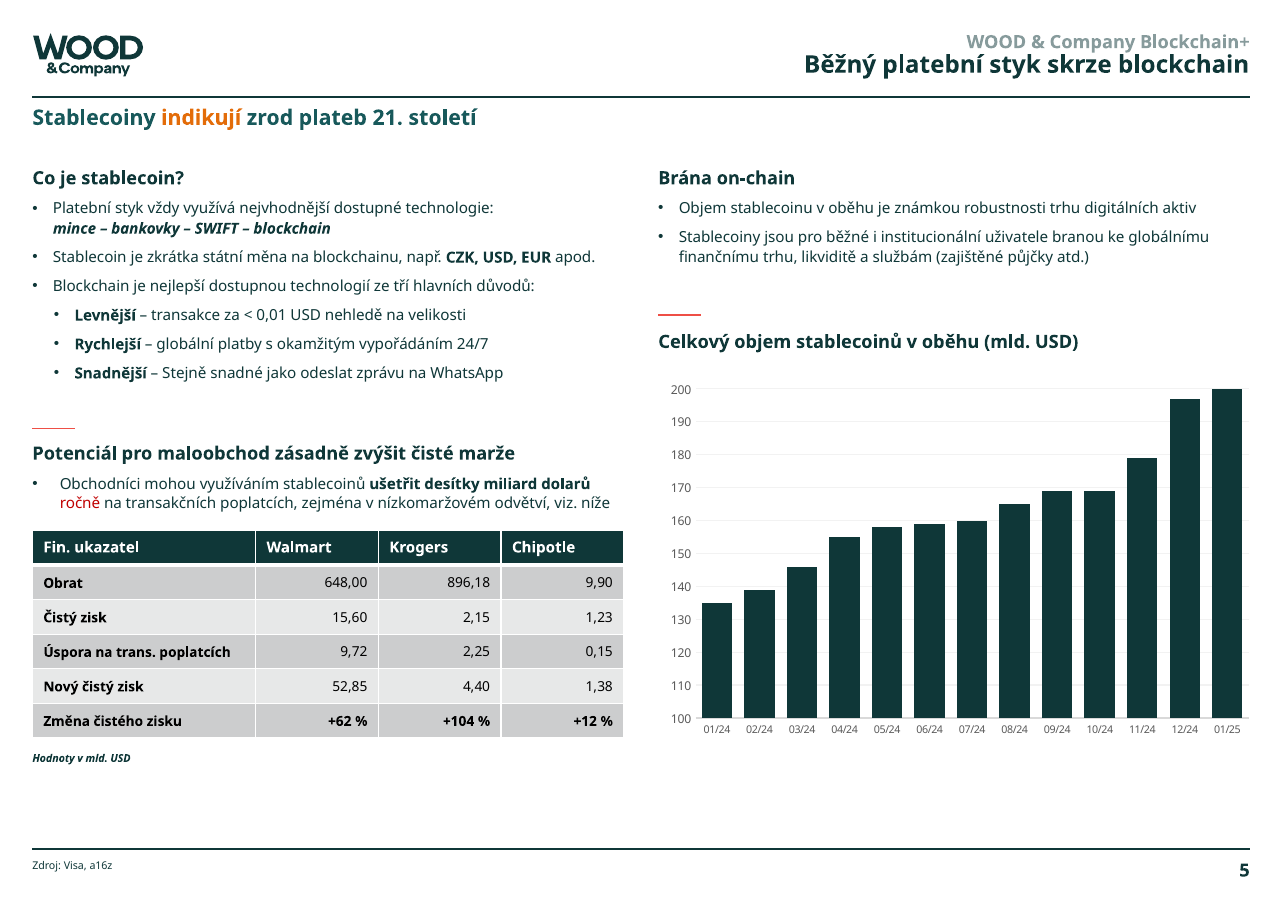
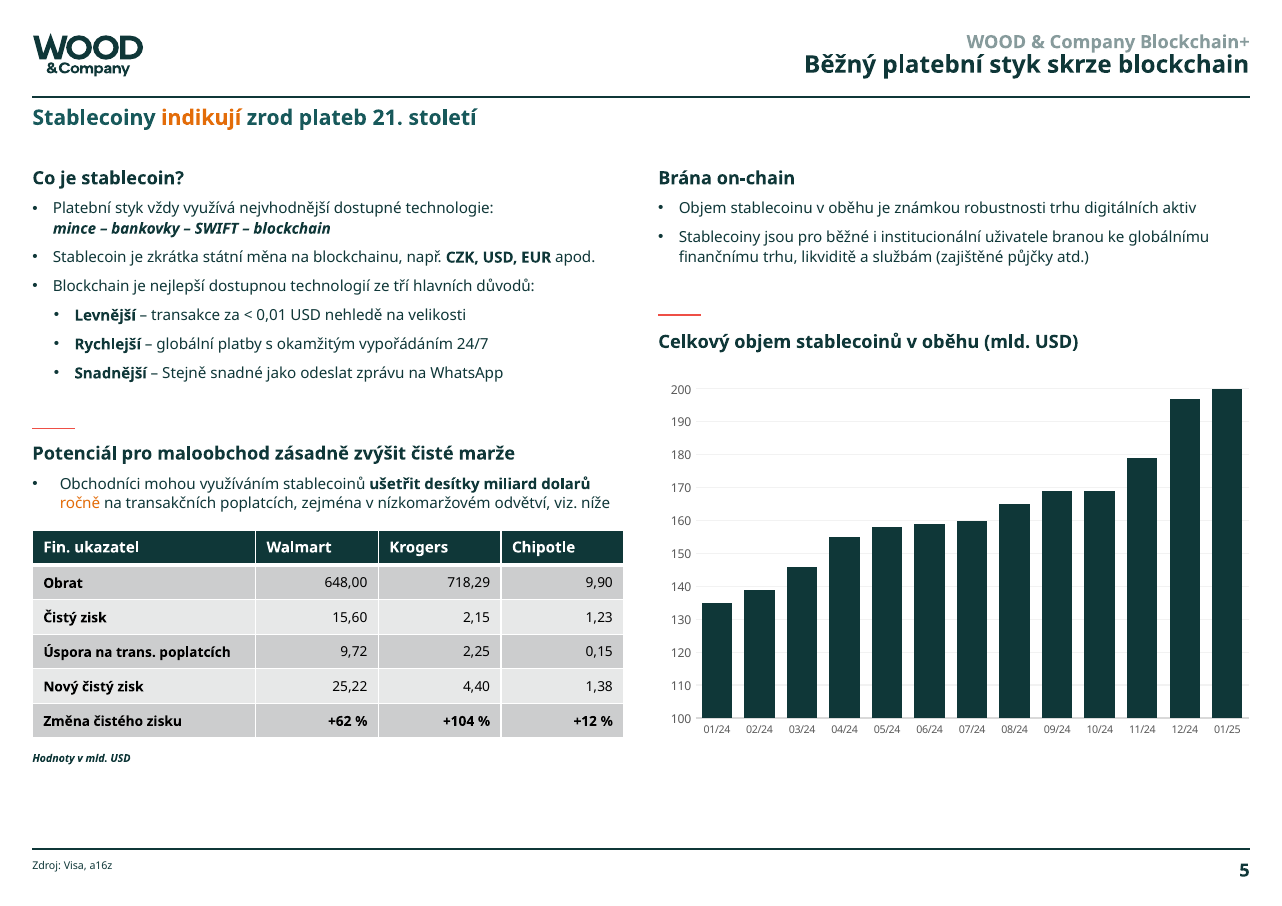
ročně colour: red -> orange
896,18: 896,18 -> 718,29
52,85: 52,85 -> 25,22
